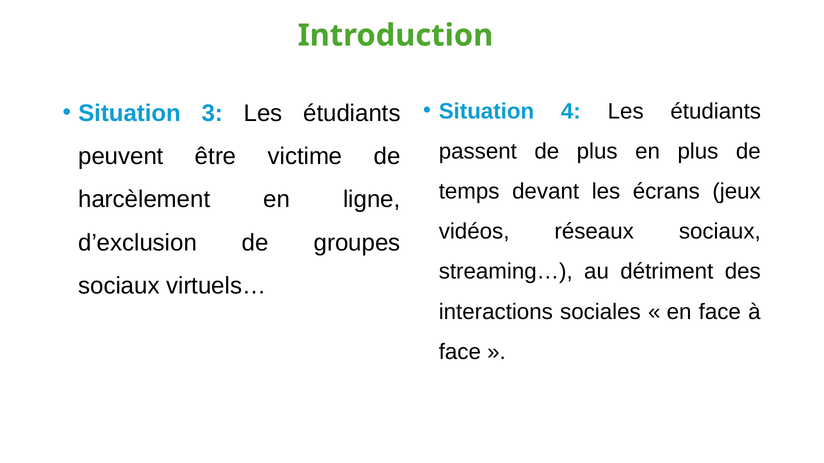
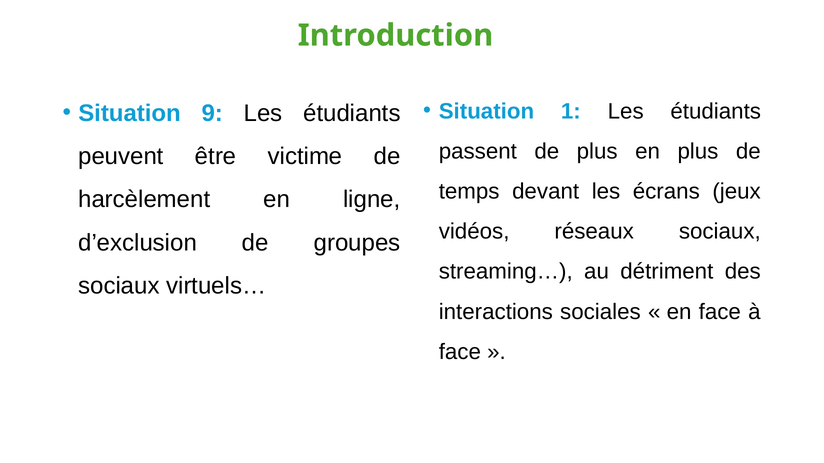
4: 4 -> 1
3: 3 -> 9
